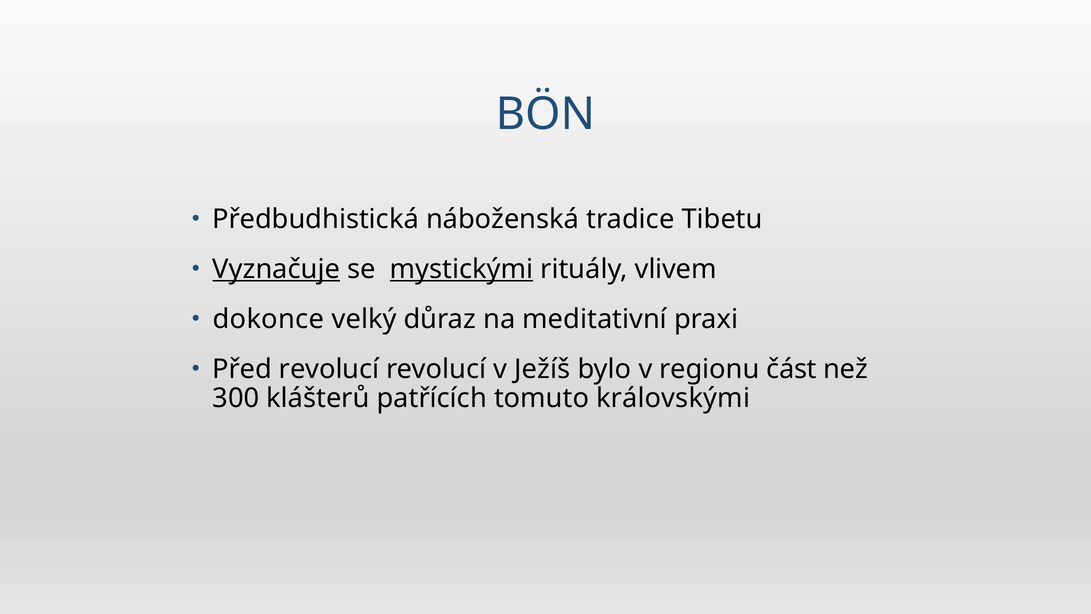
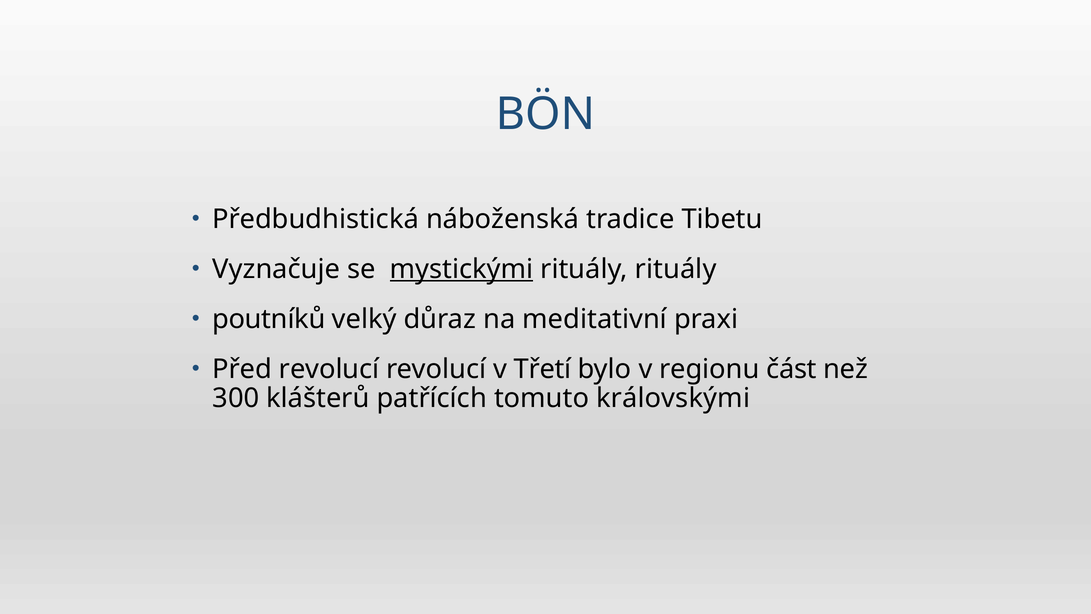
Vyznačuje underline: present -> none
rituály vlivem: vlivem -> rituály
dokonce: dokonce -> poutníků
Ježíš: Ježíš -> Třetí
